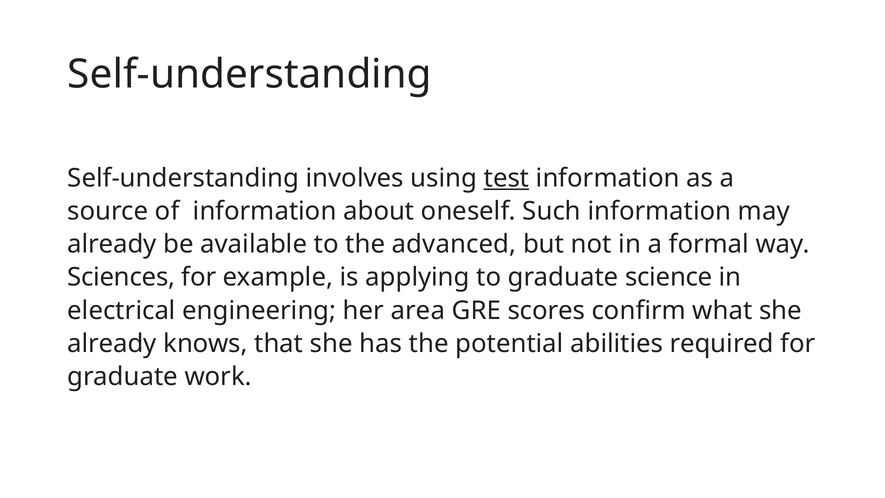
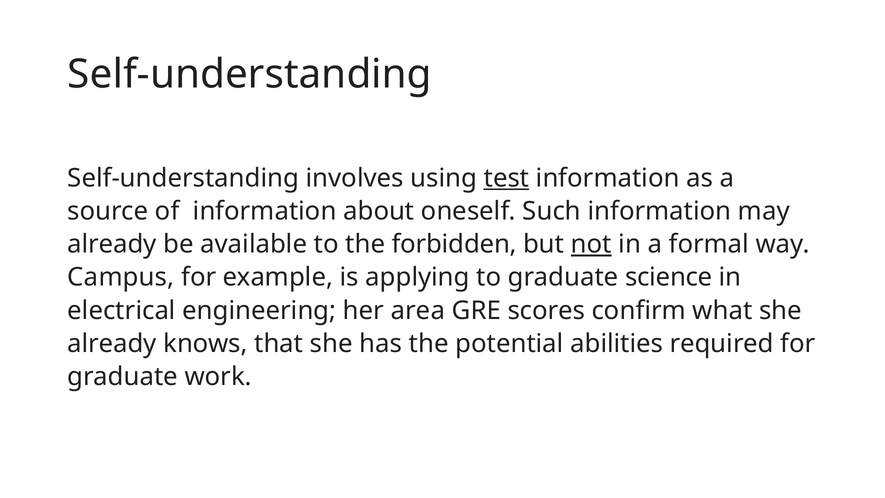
advanced: advanced -> forbidden
not underline: none -> present
Sciences: Sciences -> Campus
